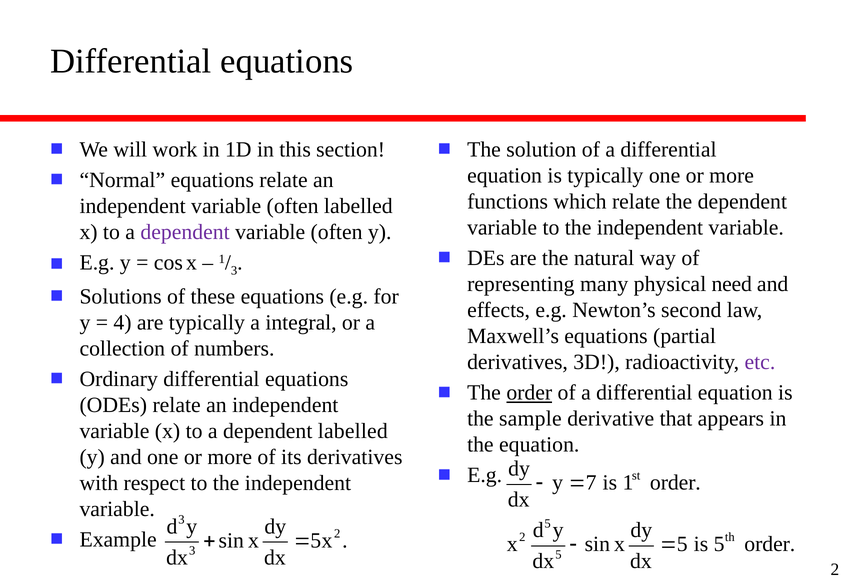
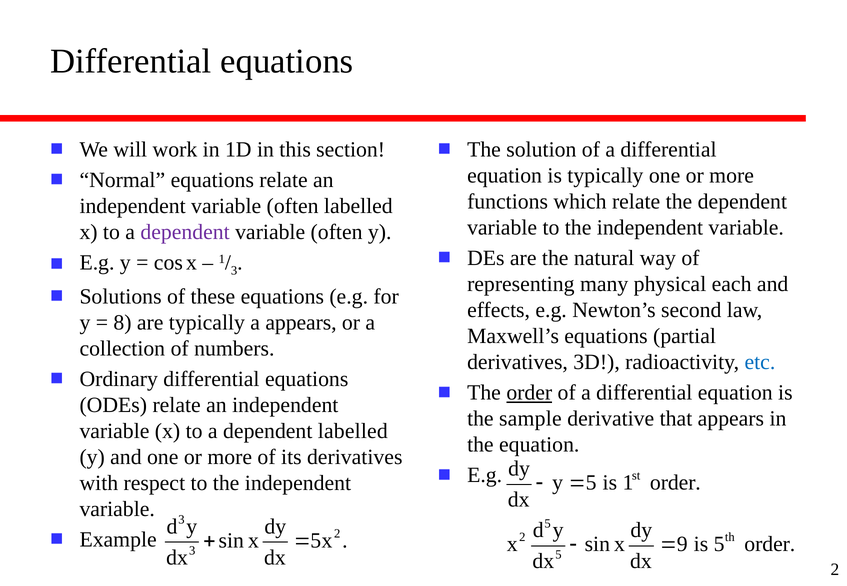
need: need -> each
4: 4 -> 8
a integral: integral -> appears
etc colour: purple -> blue
y 7: 7 -> 5
5 at (682, 544): 5 -> 9
